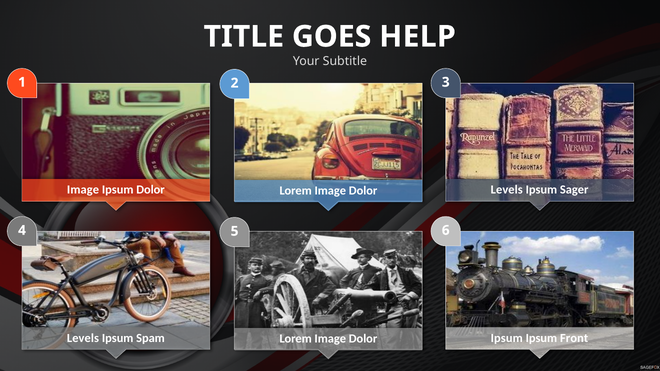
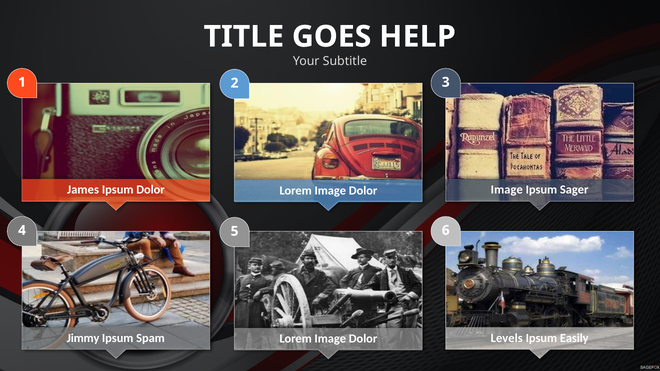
Image at (83, 190): Image -> James
Levels at (507, 190): Levels -> Image
Levels at (83, 338): Levels -> Jimmy
Ipsum at (507, 338): Ipsum -> Levels
Front: Front -> Easily
